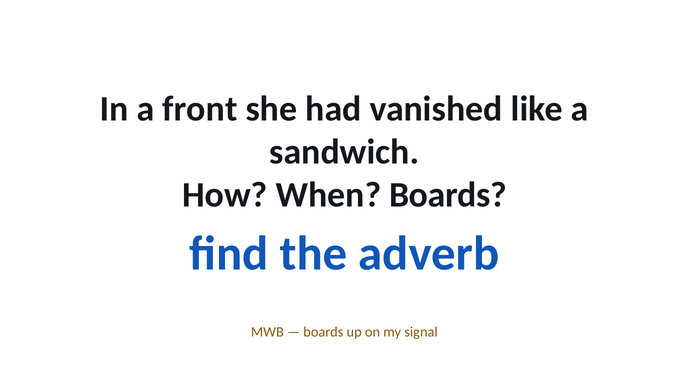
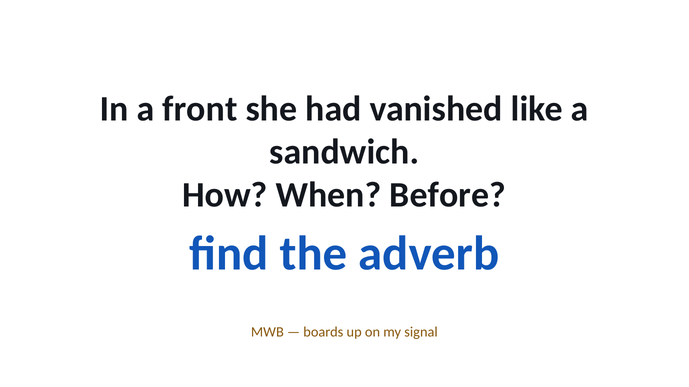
When Boards: Boards -> Before
